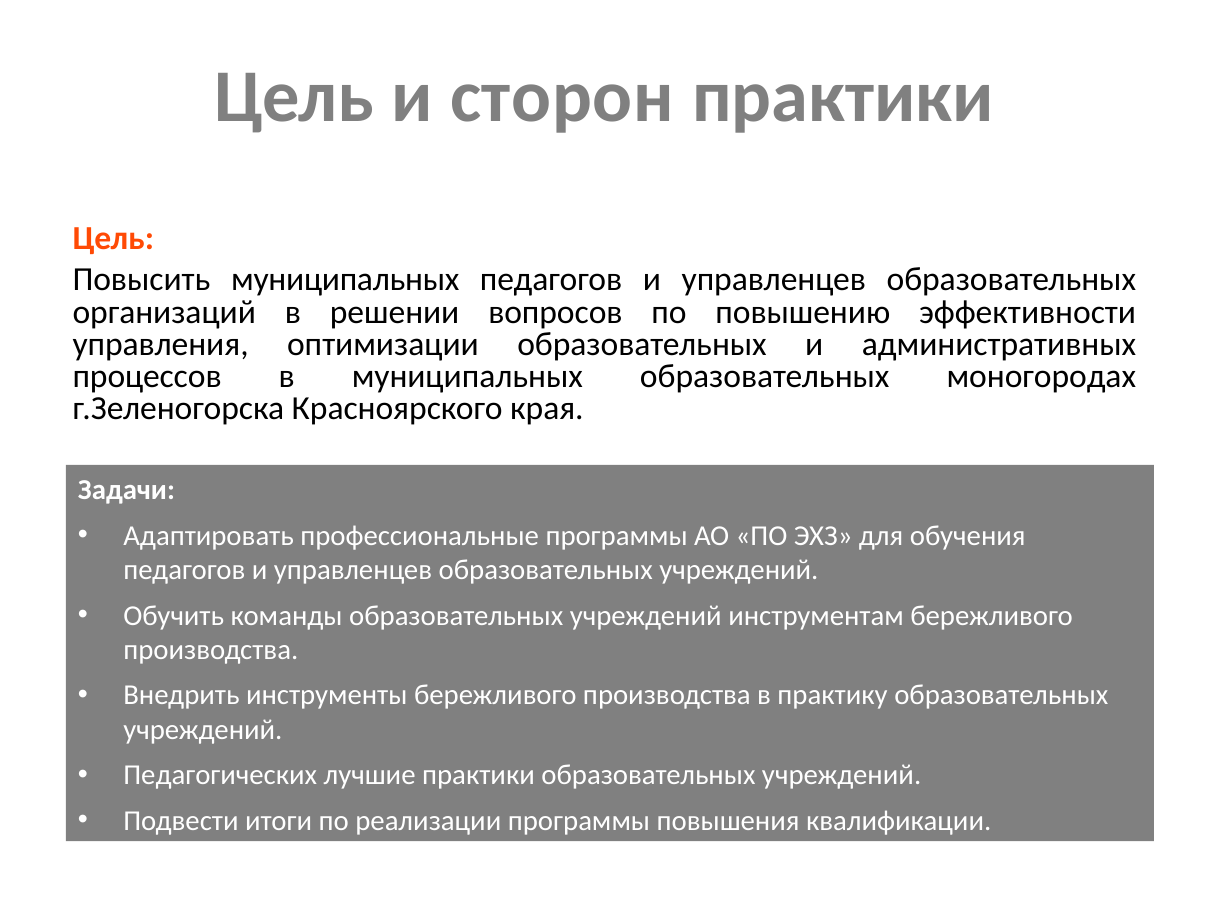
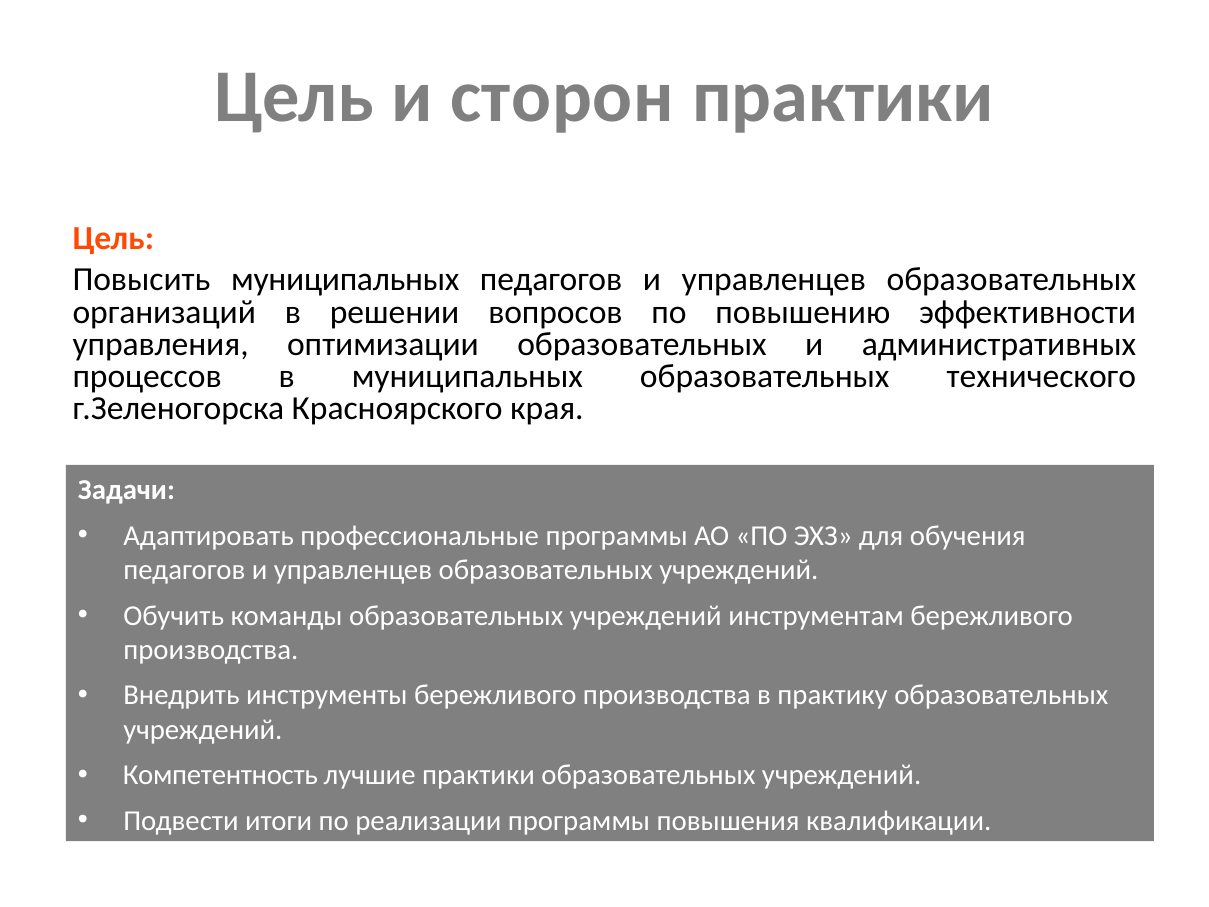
моногородах: моногородах -> технического
Педагогических: Педагогических -> Компетентность
